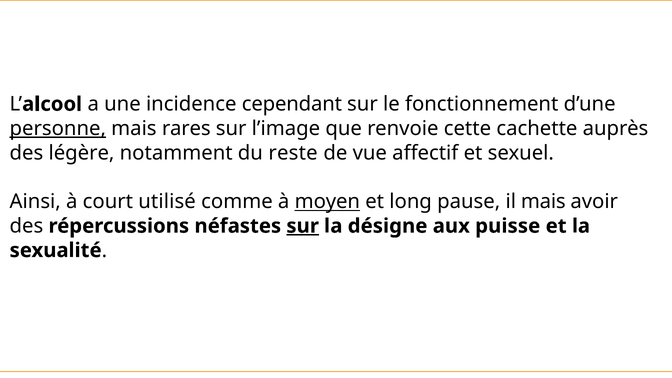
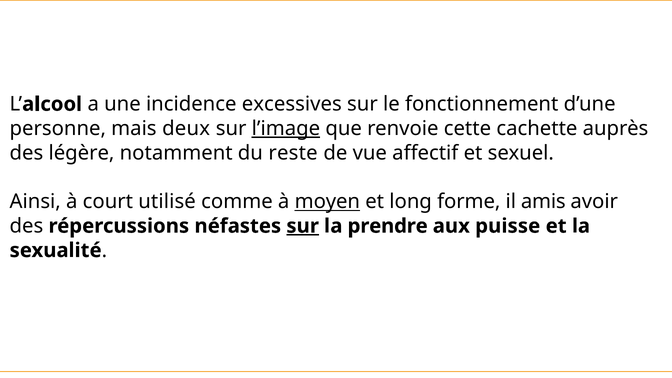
cependant: cependant -> excessives
personne underline: present -> none
rares: rares -> deux
l’image underline: none -> present
pause: pause -> forme
il mais: mais -> amis
désigne: désigne -> prendre
